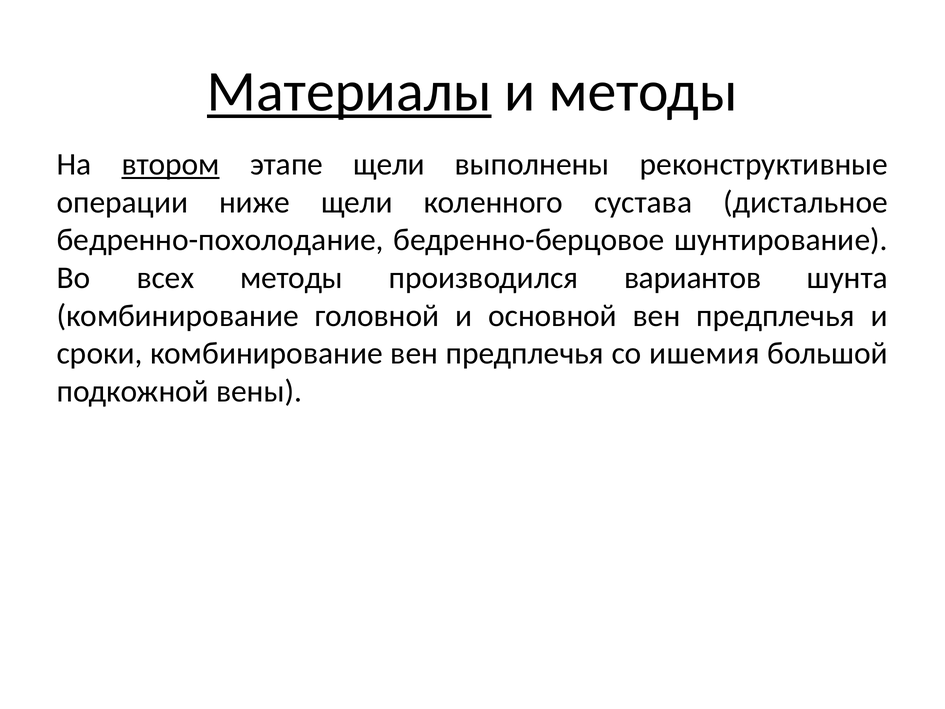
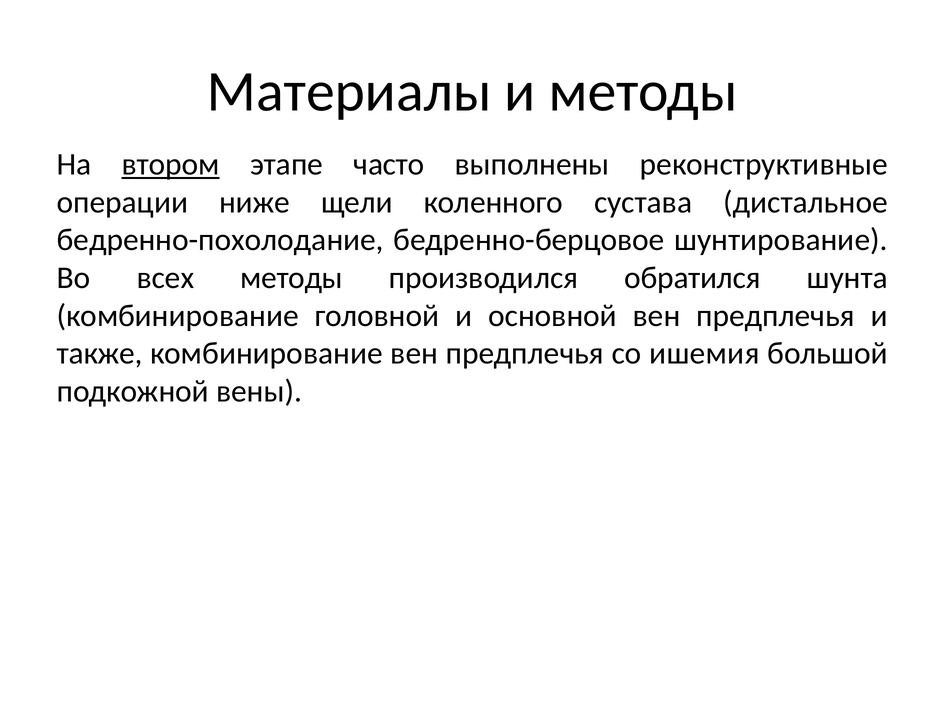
Материалы underline: present -> none
этапе щели: щели -> часто
вариантов: вариантов -> обратился
сроки: сроки -> также
